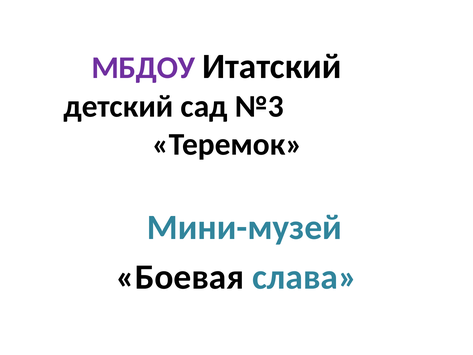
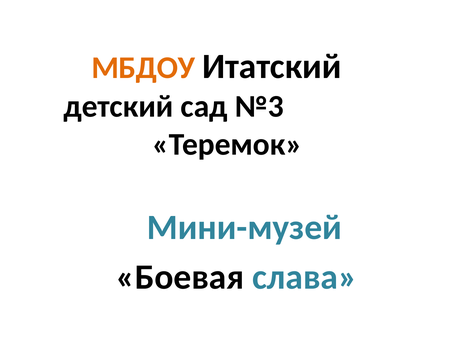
МБДОУ colour: purple -> orange
